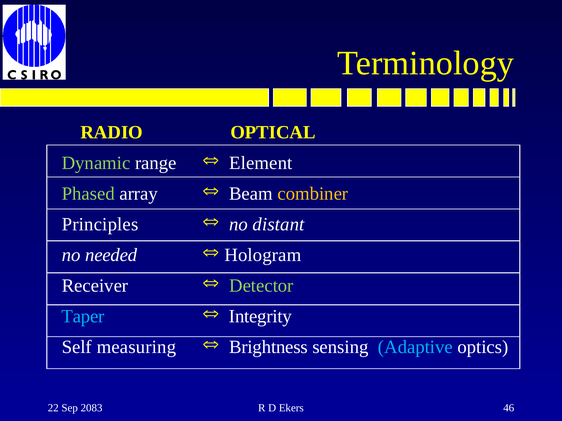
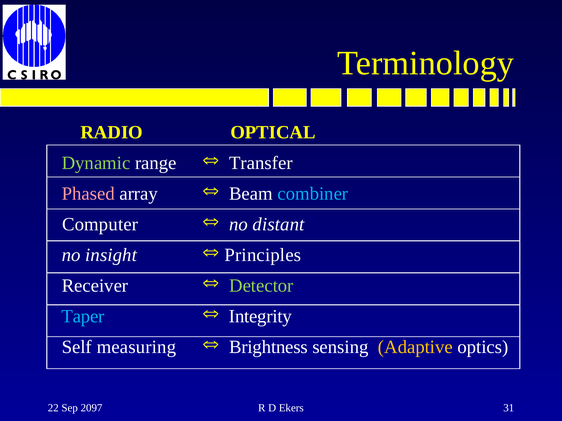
Element: Element -> Transfer
combiner colour: yellow -> light blue
Phased colour: light green -> pink
Principles: Principles -> Computer
Hologram: Hologram -> Principles
needed: needed -> insight
Adaptive colour: light blue -> yellow
2083: 2083 -> 2097
46: 46 -> 31
